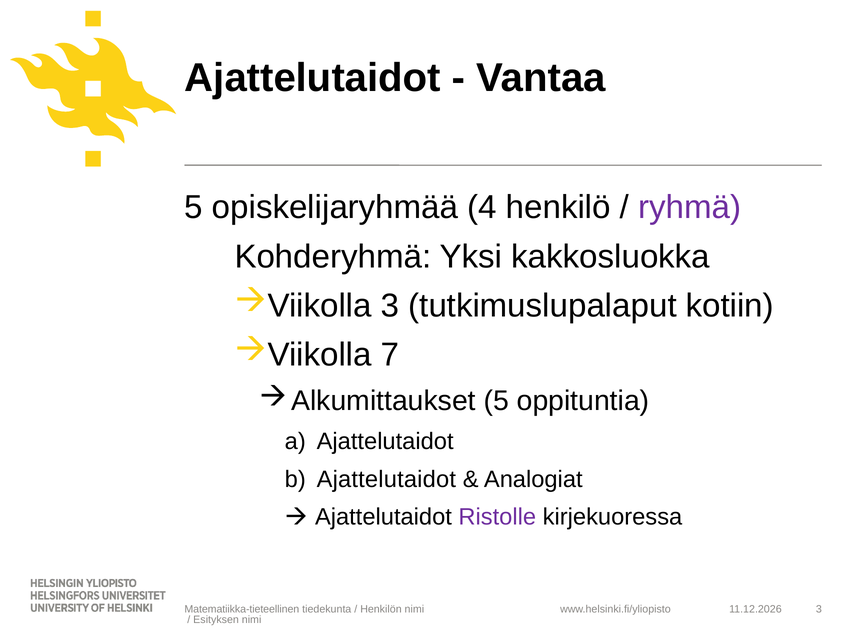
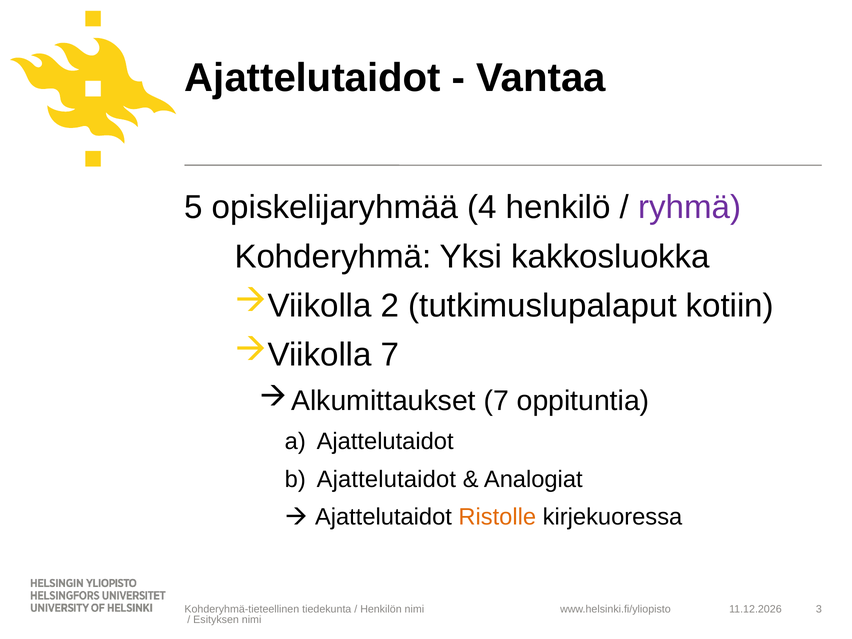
3 at (390, 306): 3 -> 2
5 at (496, 401): 5 -> 7
Ristolle colour: purple -> orange
Matematiikka-tieteellinen: Matematiikka-tieteellinen -> Kohderyhmä-tieteellinen
